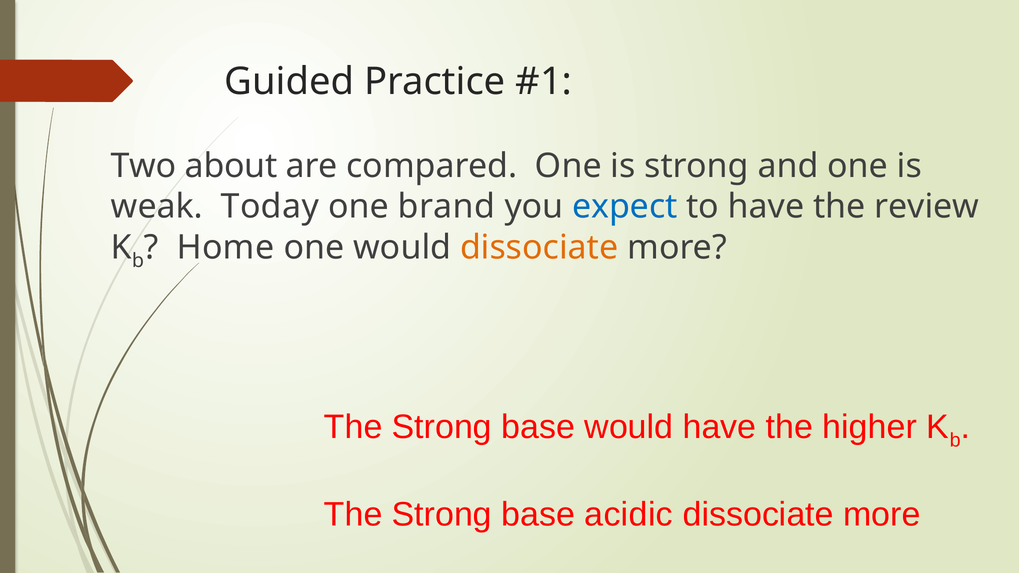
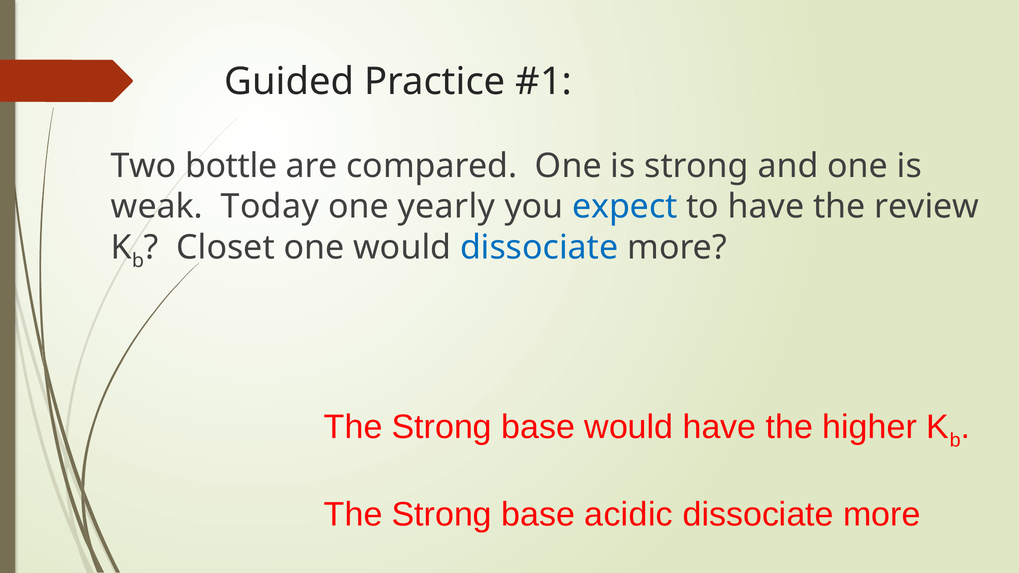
about: about -> bottle
brand: brand -> yearly
Home: Home -> Closet
dissociate at (539, 248) colour: orange -> blue
